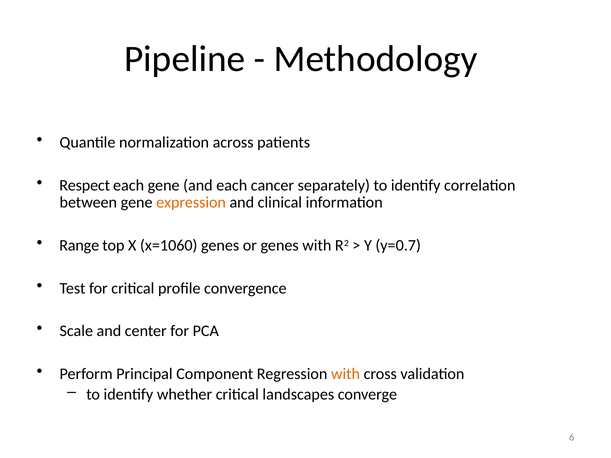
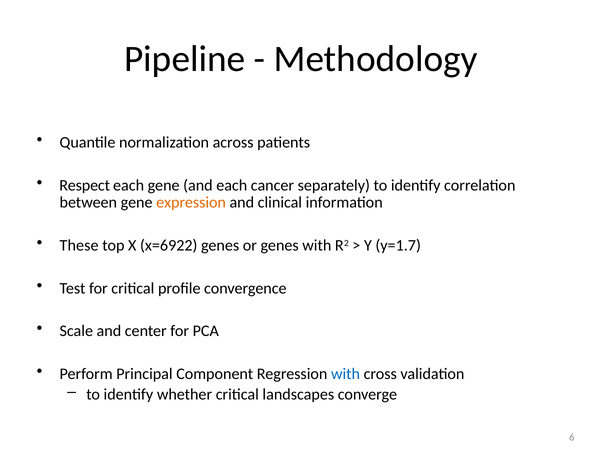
Range: Range -> These
x=1060: x=1060 -> x=6922
y=0.7: y=0.7 -> y=1.7
with at (346, 374) colour: orange -> blue
